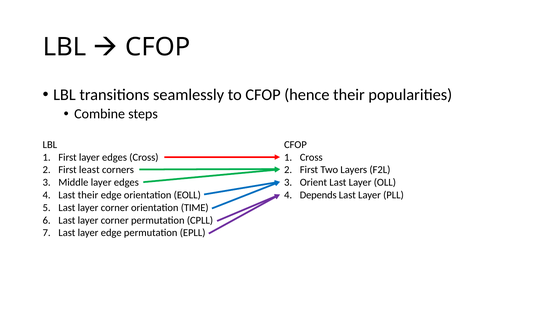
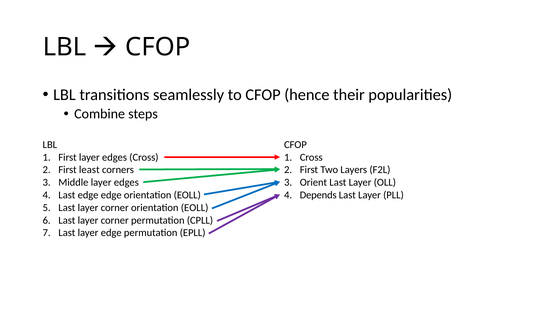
Last their: their -> edge
corner orientation TIME: TIME -> EOLL
